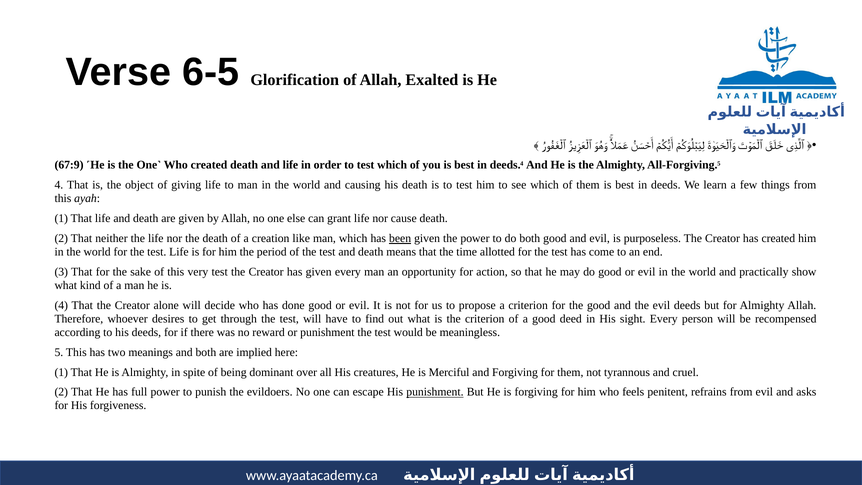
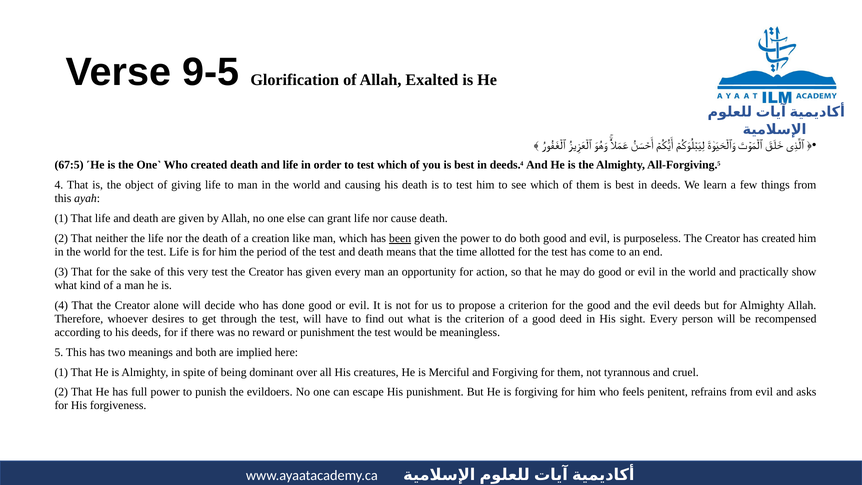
6-5: 6-5 -> 9-5
67:9: 67:9 -> 67:5
punishment at (435, 392) underline: present -> none
